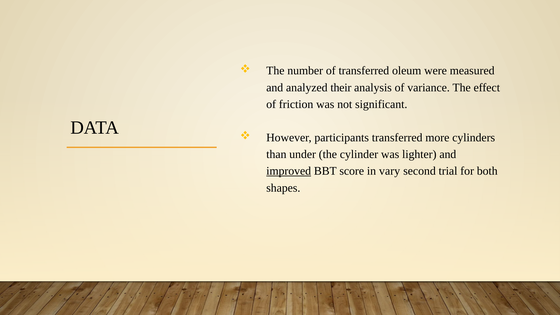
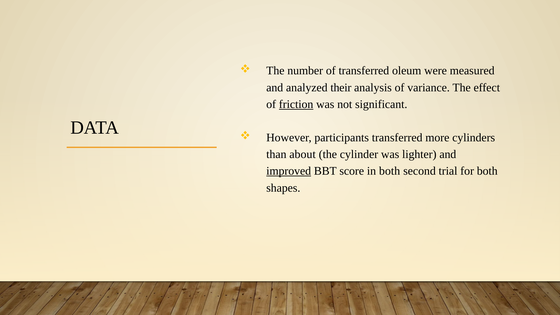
friction underline: none -> present
under: under -> about
in vary: vary -> both
